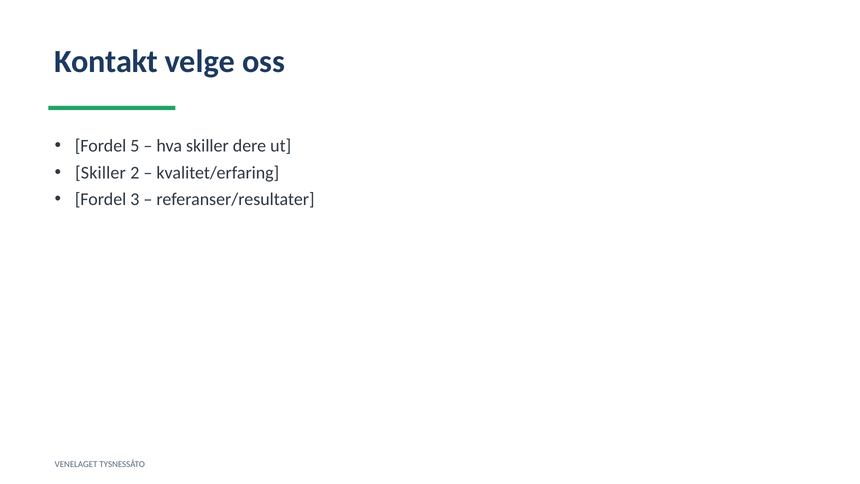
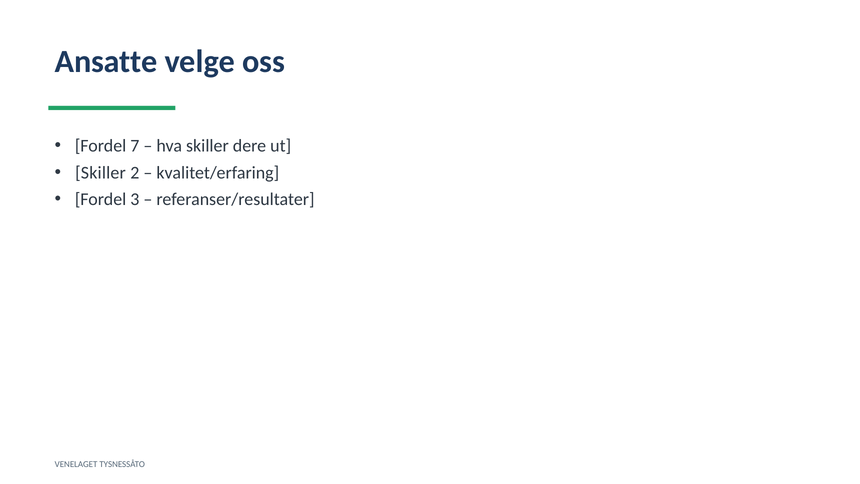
Kontakt: Kontakt -> Ansatte
5: 5 -> 7
